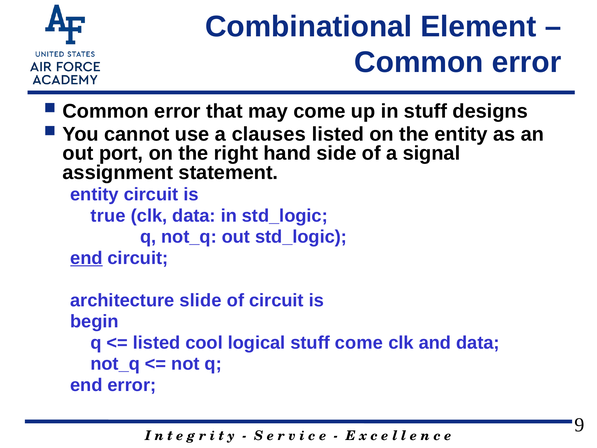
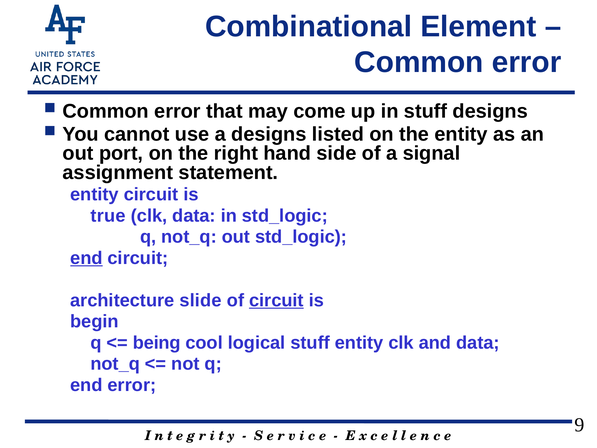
a clauses: clauses -> designs
circuit at (276, 300) underline: none -> present
listed at (157, 343): listed -> being
stuff come: come -> entity
